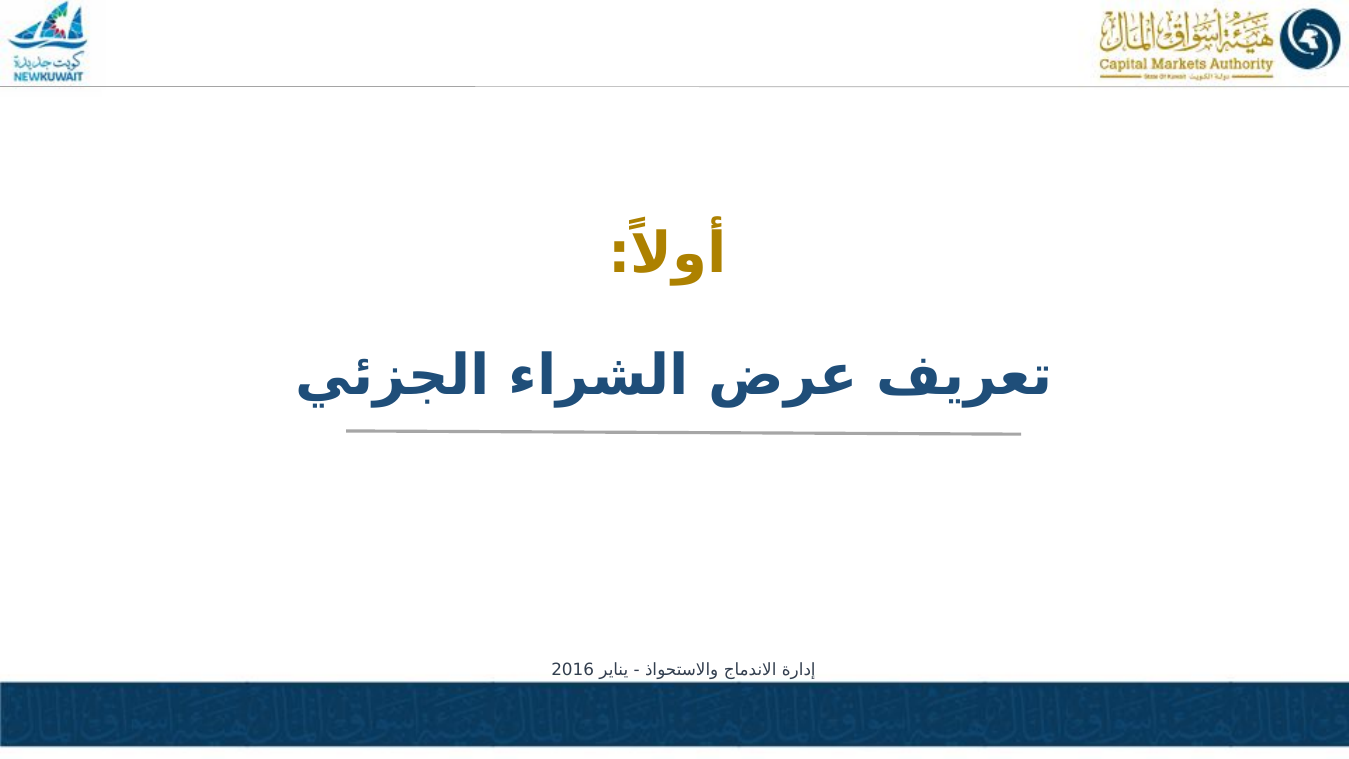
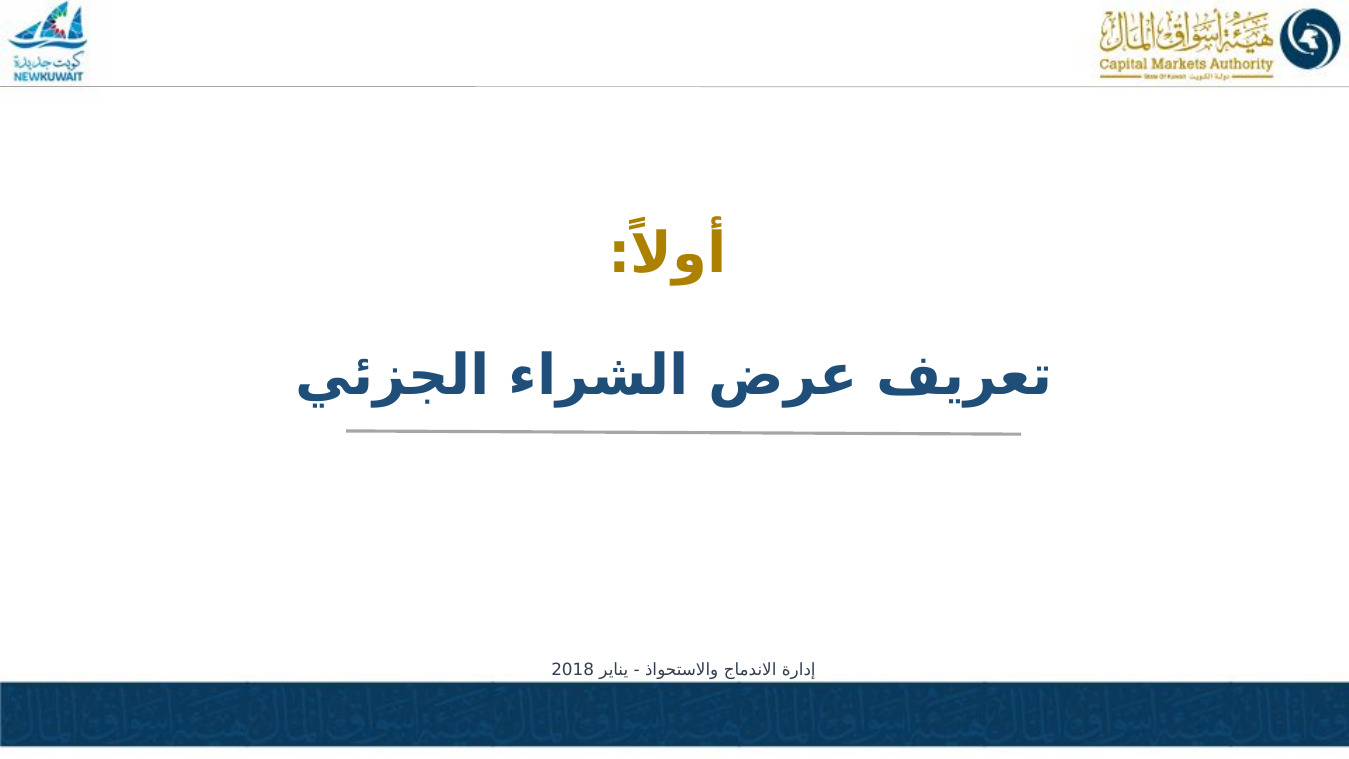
2016: 2016 -> 2018
